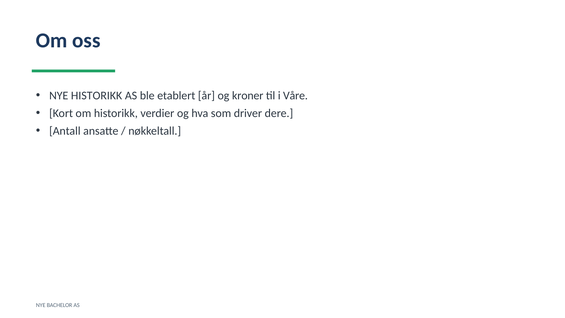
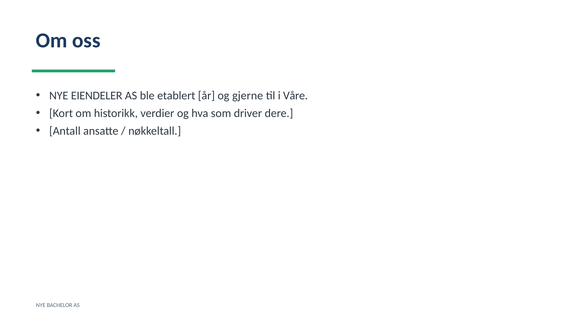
NYE HISTORIKK: HISTORIKK -> EIENDELER
kroner: kroner -> gjerne
